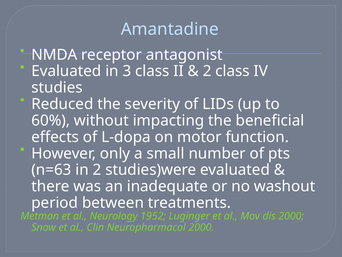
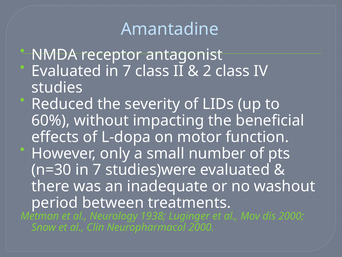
Evaluated in 3: 3 -> 7
n=63: n=63 -> n=30
2 at (97, 170): 2 -> 7
1952: 1952 -> 1938
